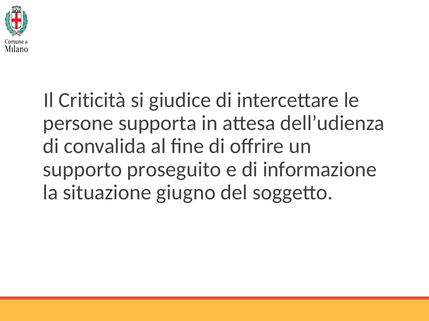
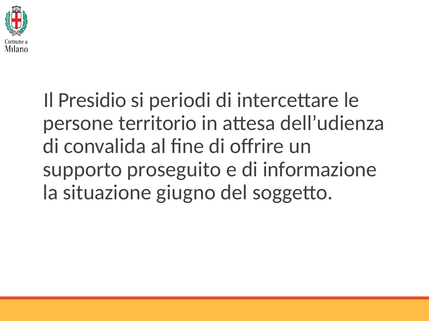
Criticità: Criticità -> Presidio
giudice: giudice -> periodi
supporta: supporta -> territorio
